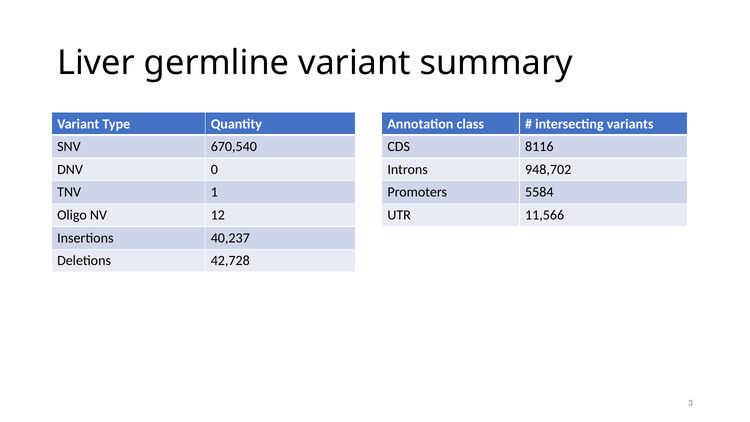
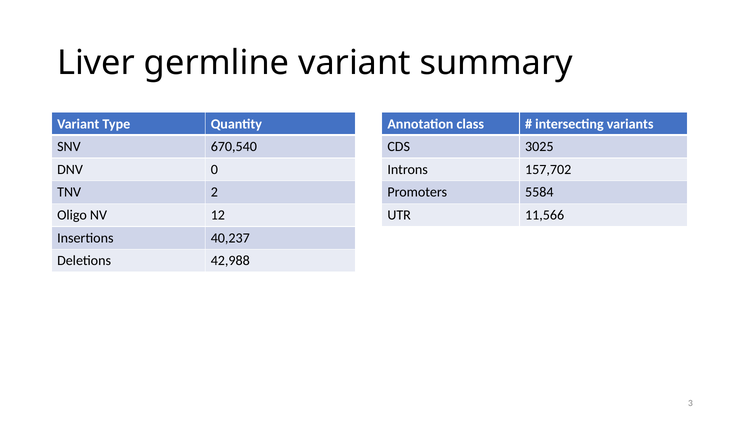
8116: 8116 -> 3025
948,702: 948,702 -> 157,702
1: 1 -> 2
42,728: 42,728 -> 42,988
